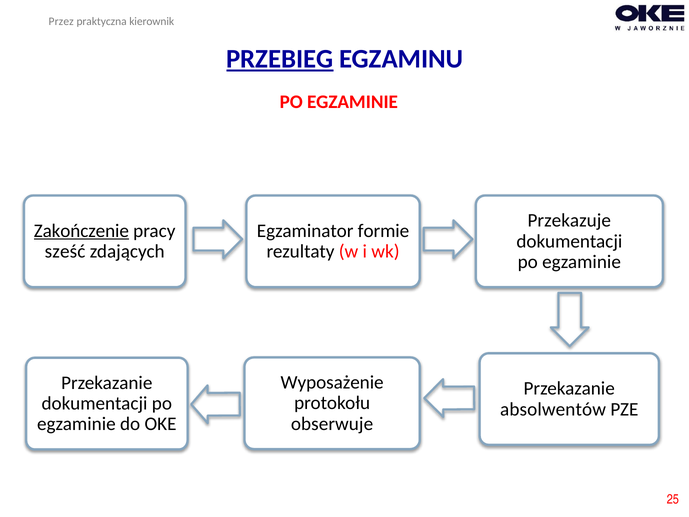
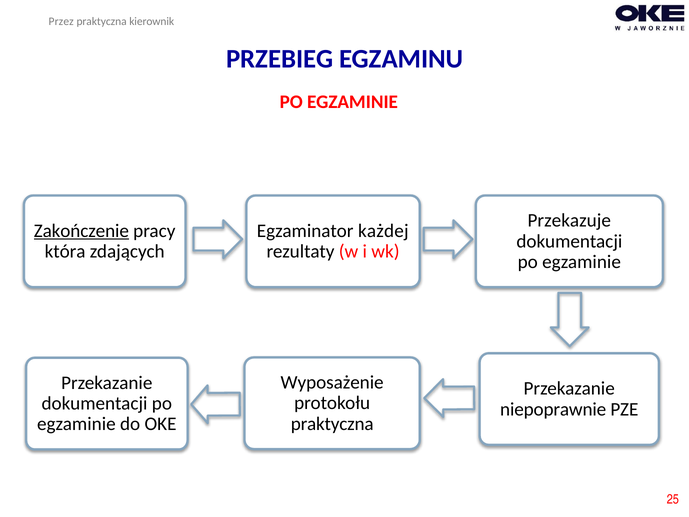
PRZEBIEG underline: present -> none
formie: formie -> każdej
sześć: sześć -> która
absolwentów: absolwentów -> niepoprawnie
obserwuje at (332, 424): obserwuje -> praktyczna
